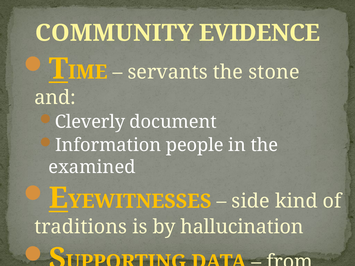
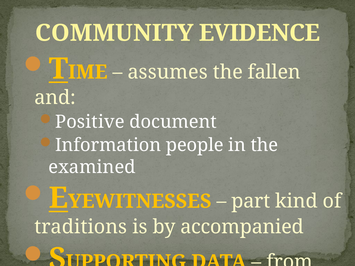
servants: servants -> assumes
stone: stone -> fallen
Cleverly: Cleverly -> Positive
side: side -> part
hallucination: hallucination -> accompanied
